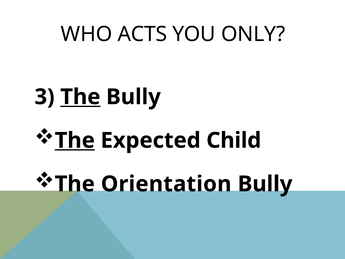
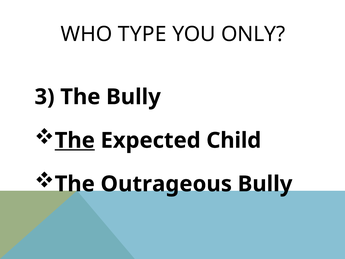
ACTS: ACTS -> TYPE
The at (80, 97) underline: present -> none
Orientation: Orientation -> Outrageous
